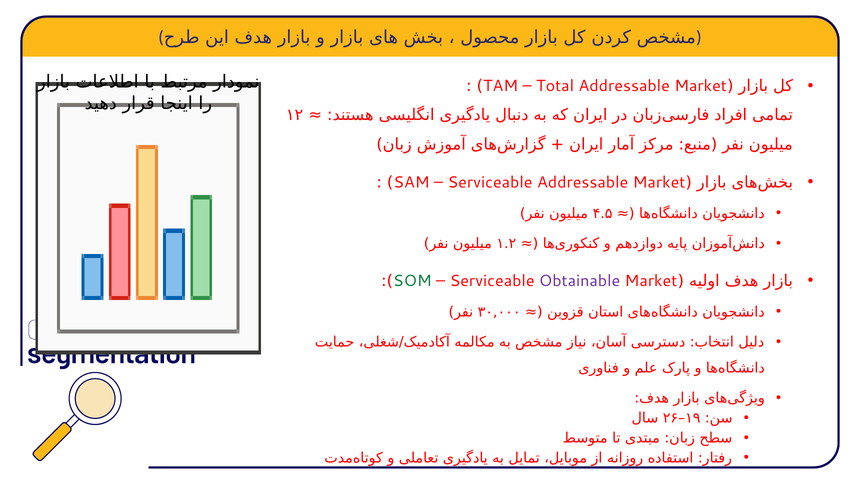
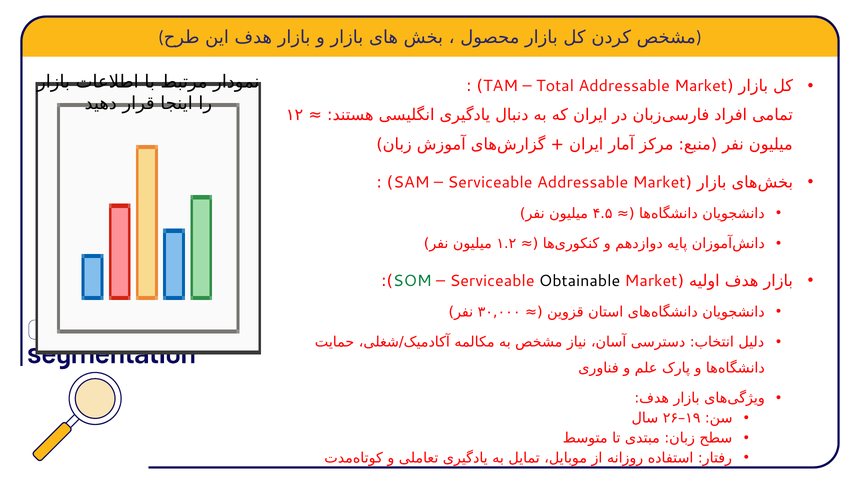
Obtainable colour: purple -> black
